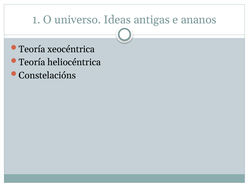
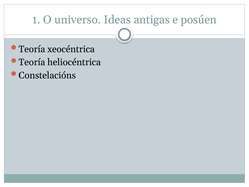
ananos: ananos -> posúen
